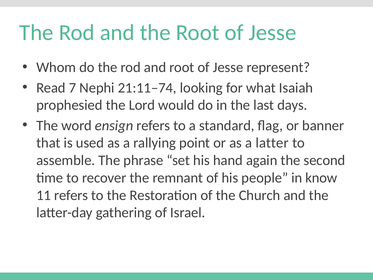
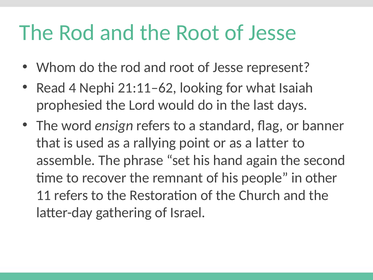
7: 7 -> 4
21:11–74: 21:11–74 -> 21:11–62
know: know -> other
